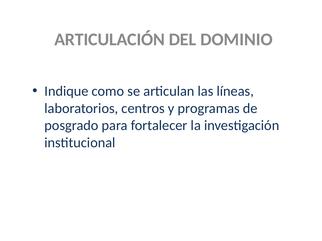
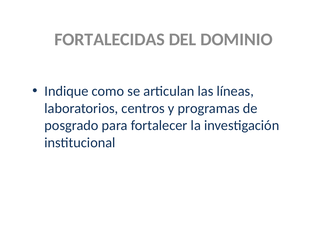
ARTICULACIÓN: ARTICULACIÓN -> FORTALECIDAS
